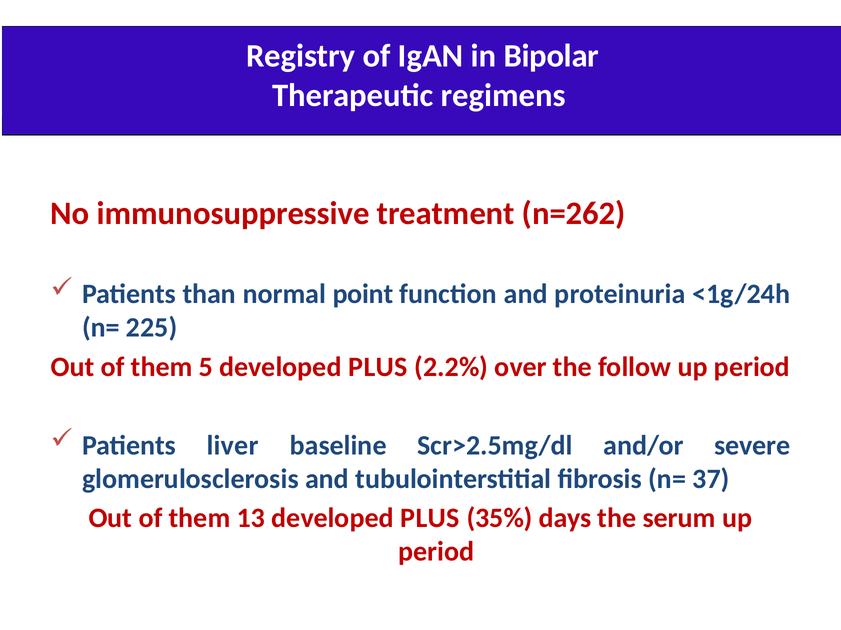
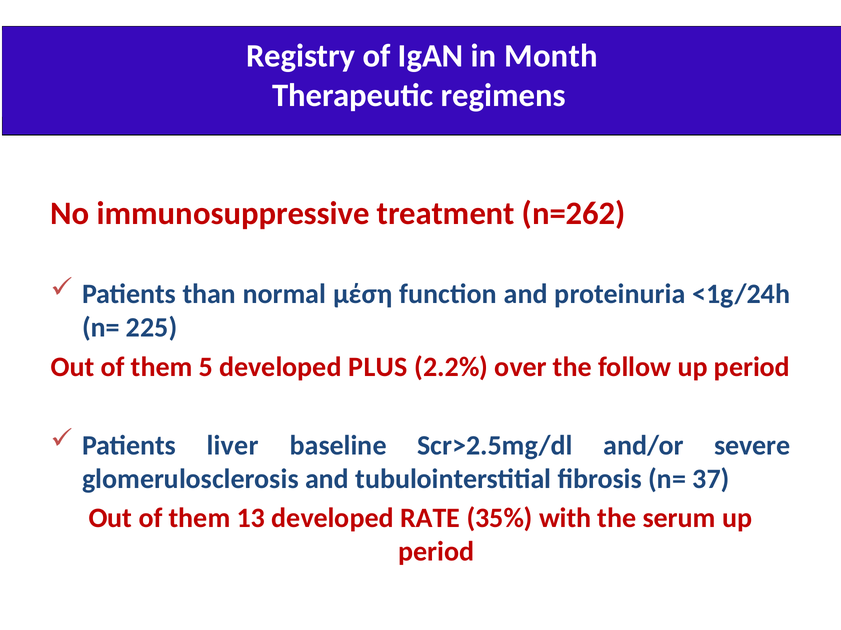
Bipolar: Bipolar -> Month
point: point -> μέση
13 developed PLUS: PLUS -> RATE
days: days -> with
